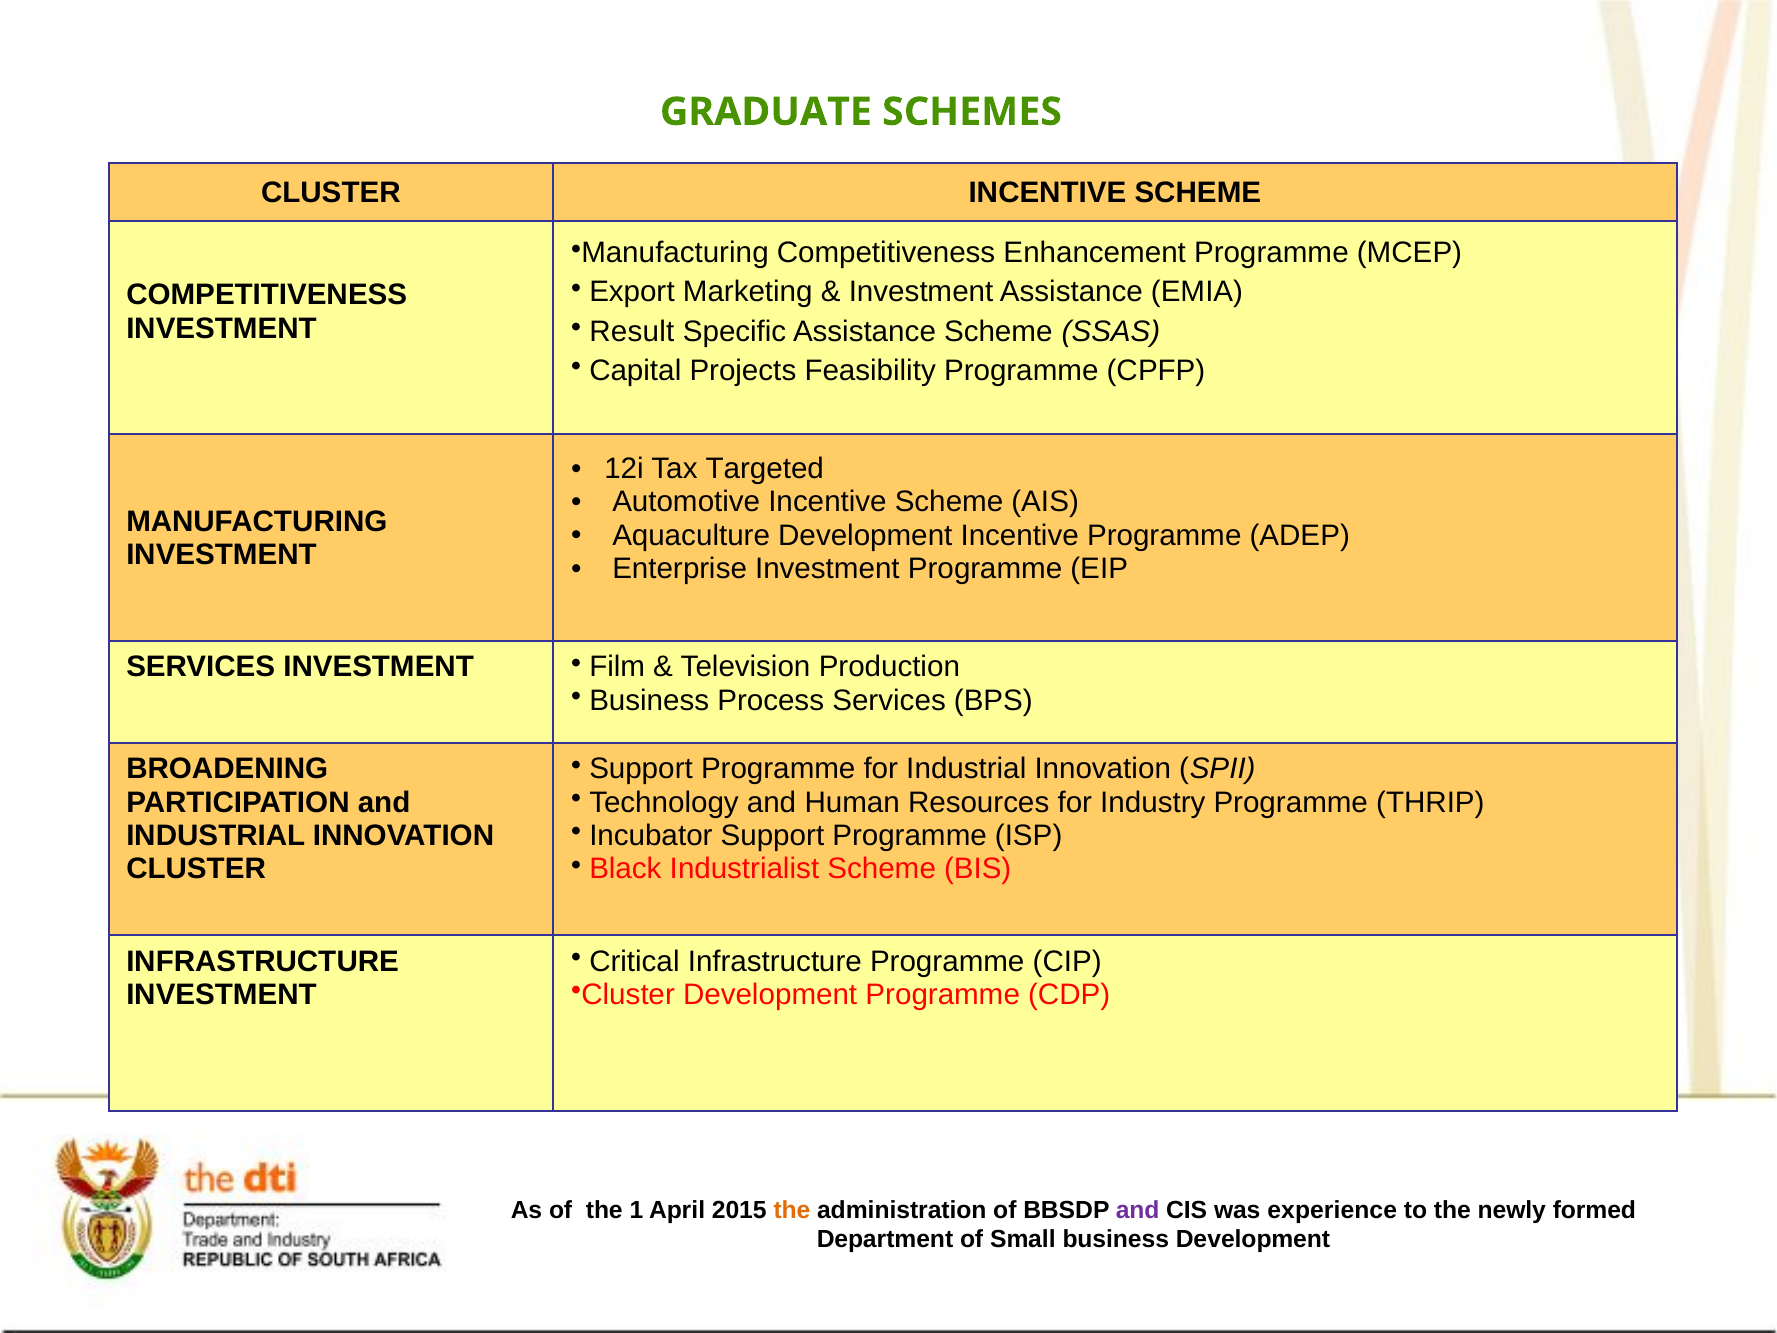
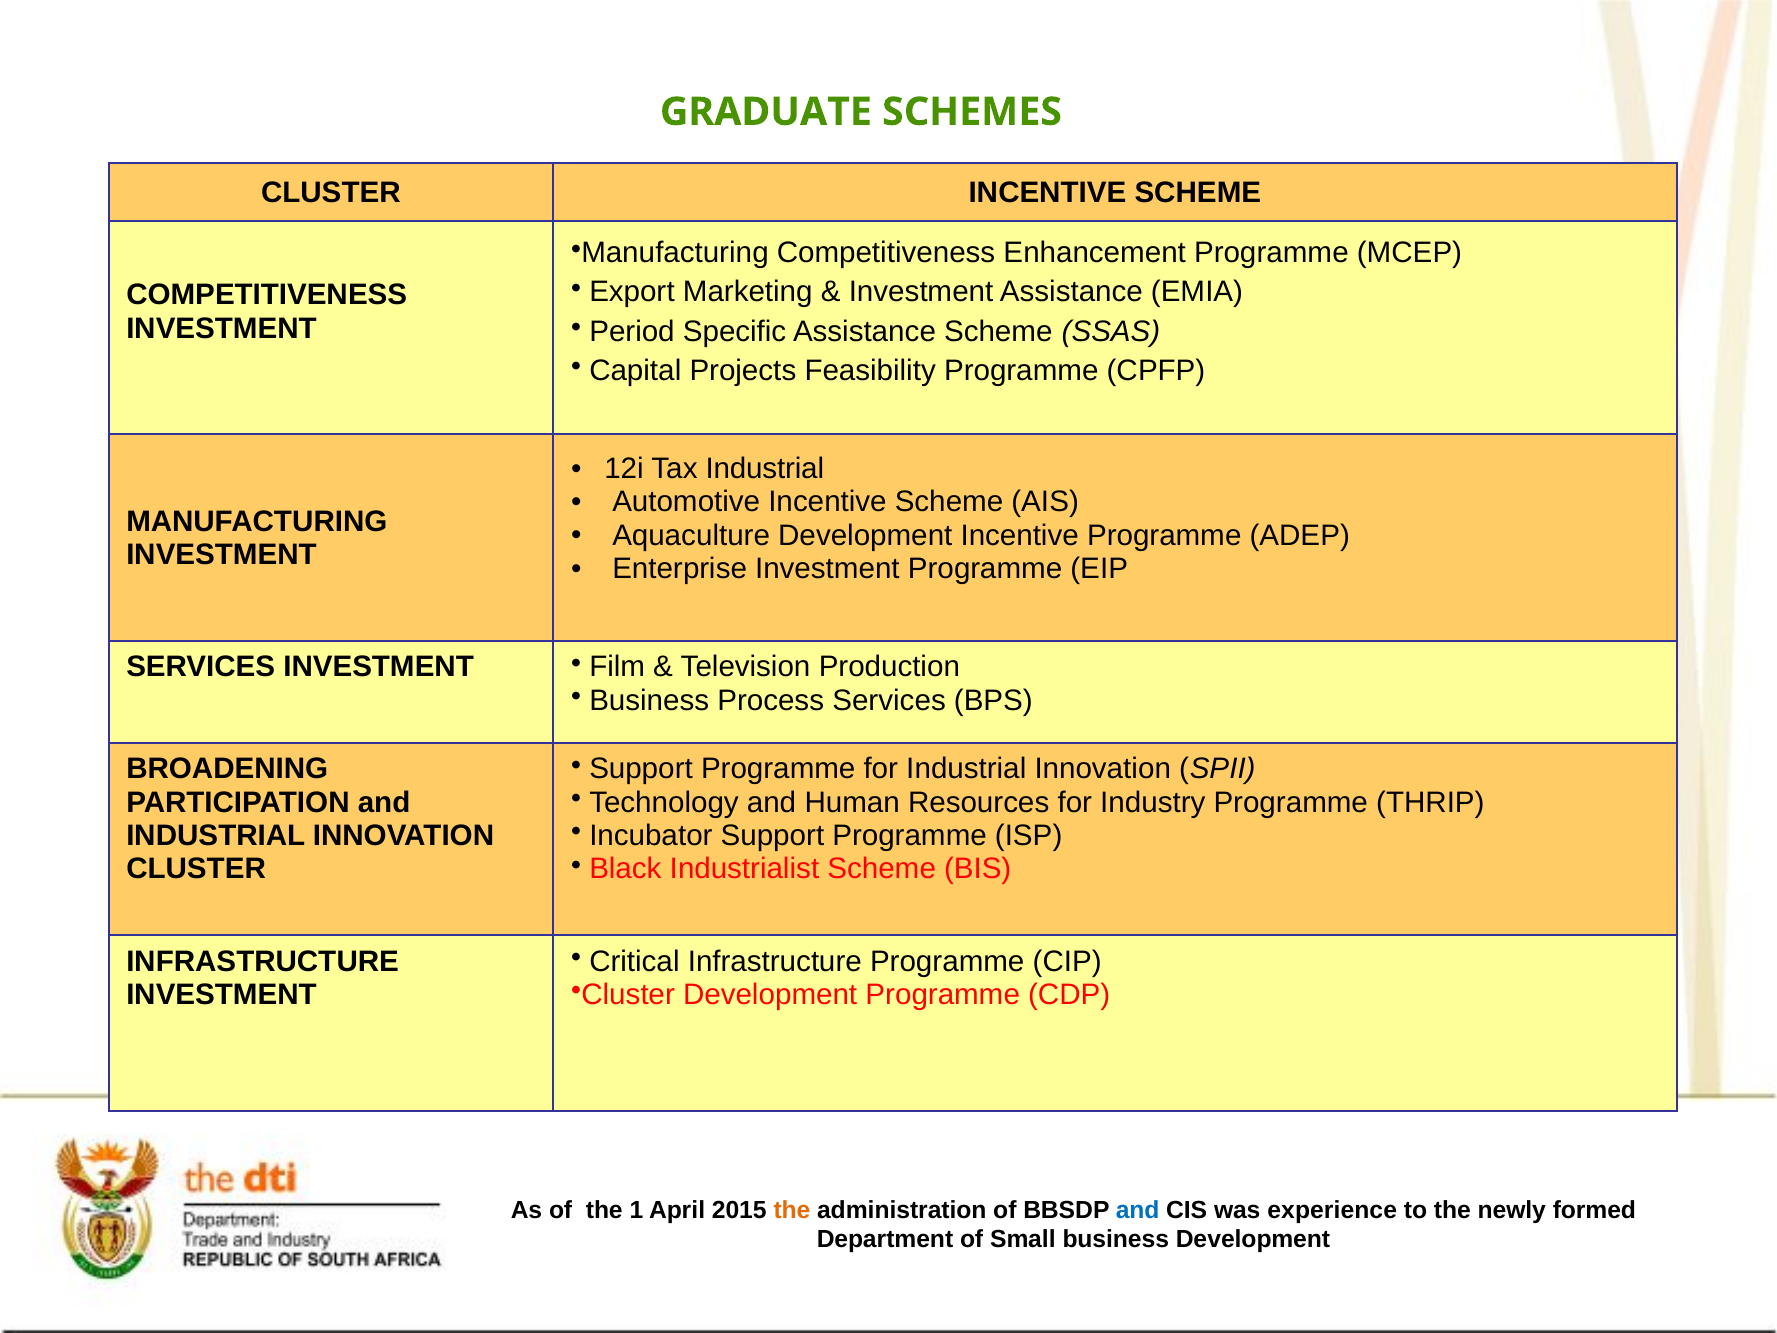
Result: Result -> Period
Tax Targeted: Targeted -> Industrial
and at (1138, 1210) colour: purple -> blue
